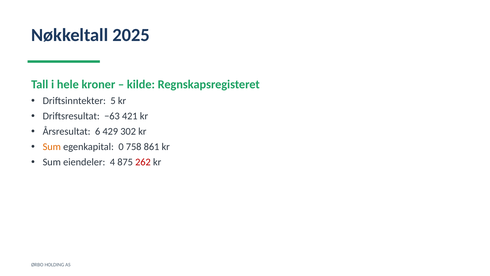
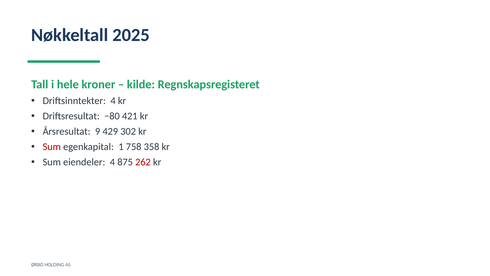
Driftsinntekter 5: 5 -> 4
−63: −63 -> −80
6: 6 -> 9
Sum at (52, 147) colour: orange -> red
0: 0 -> 1
861: 861 -> 358
